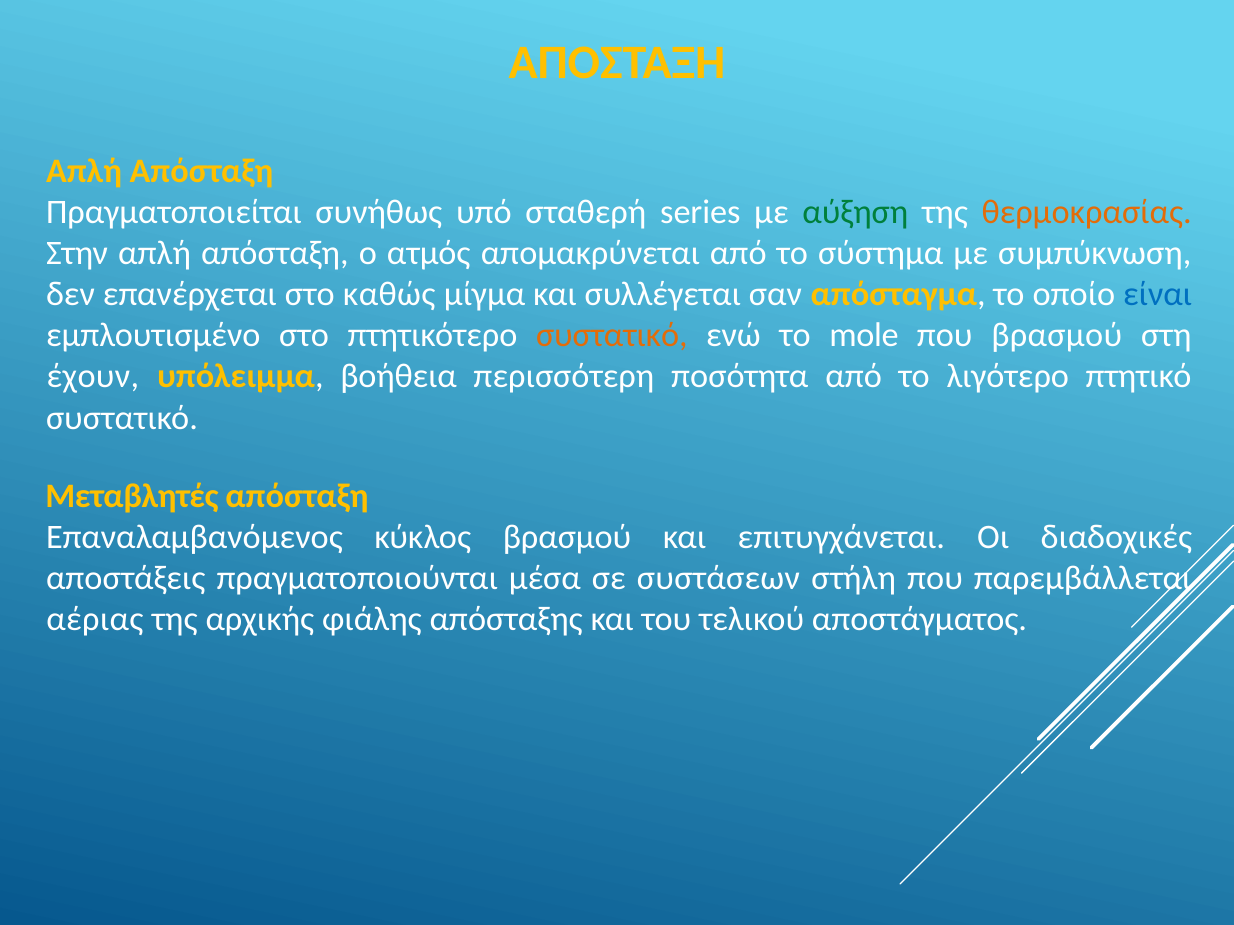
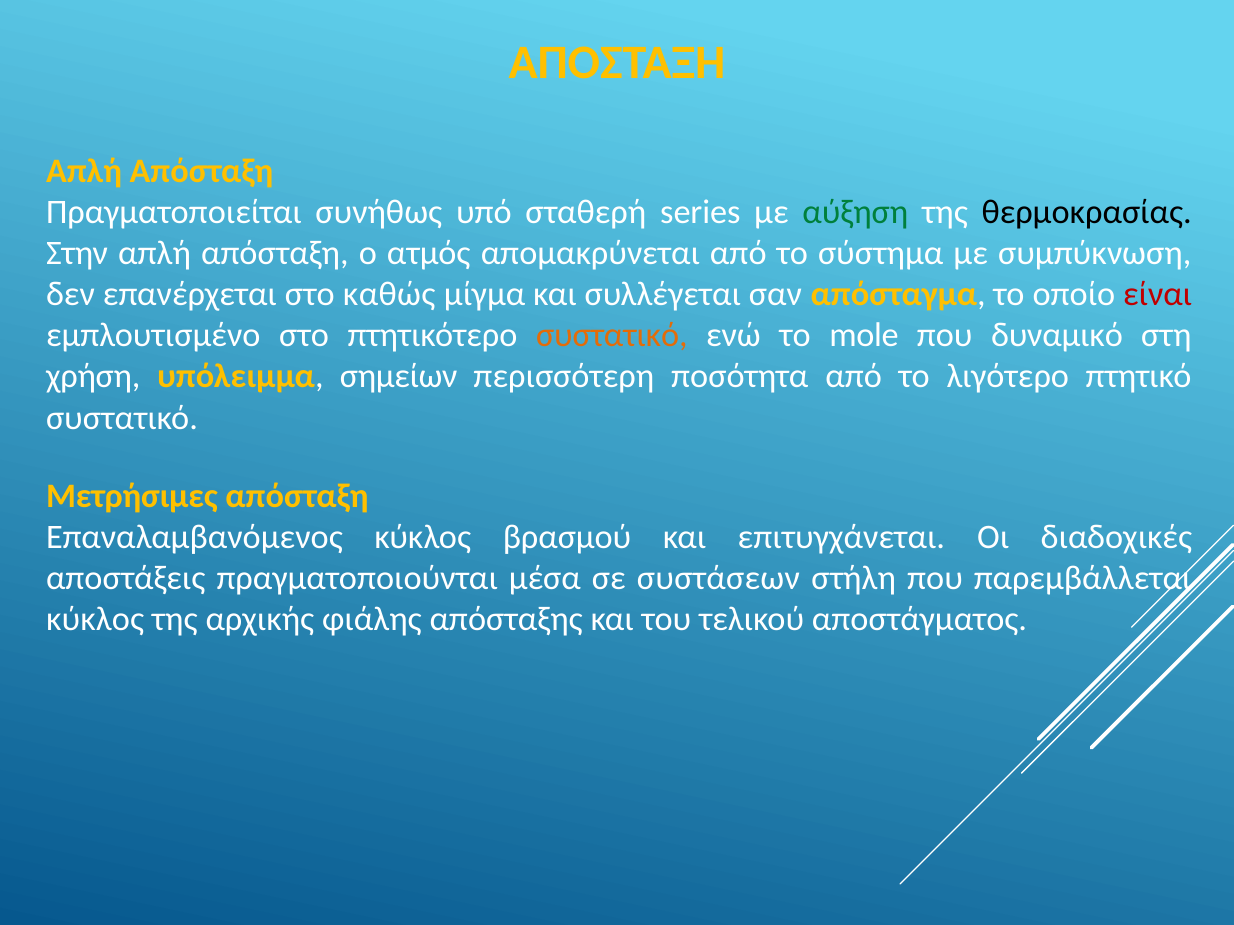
θερμοκρασίας colour: orange -> black
είναι colour: blue -> red
που βρασμού: βρασμού -> δυναμικό
έχουν: έχουν -> χρήση
βοήθεια: βοήθεια -> σημείων
Μεταβλητές: Μεταβλητές -> Μετρήσιμες
αέριας at (95, 620): αέριας -> κύκλος
